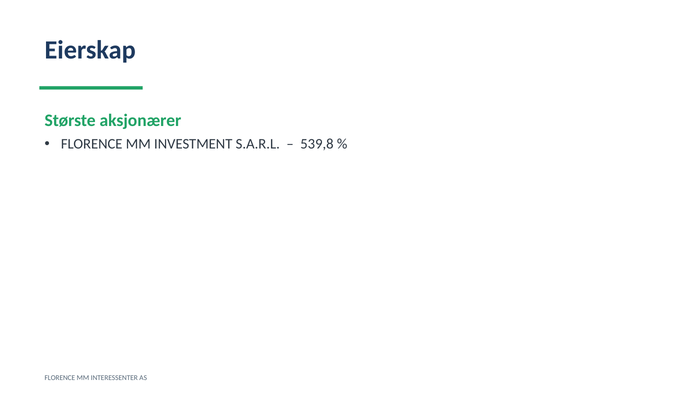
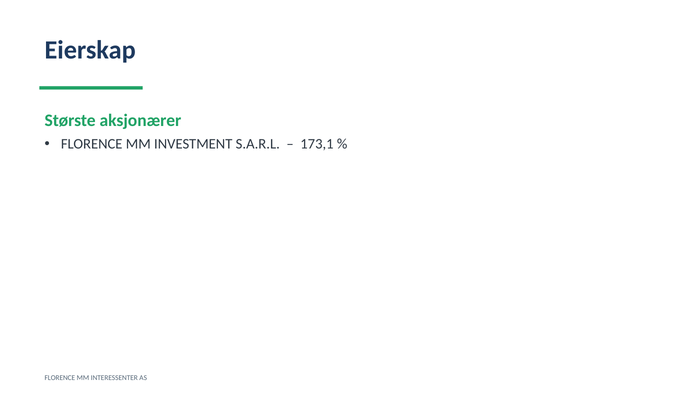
539,8: 539,8 -> 173,1
